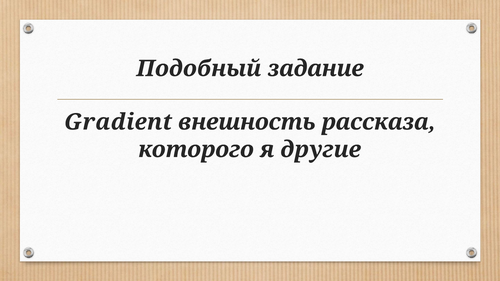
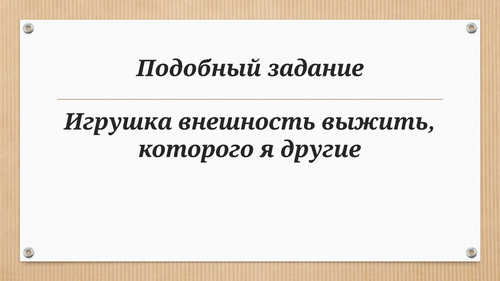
Gradient: Gradient -> Игрушка
рассказа: рассказа -> выжить
